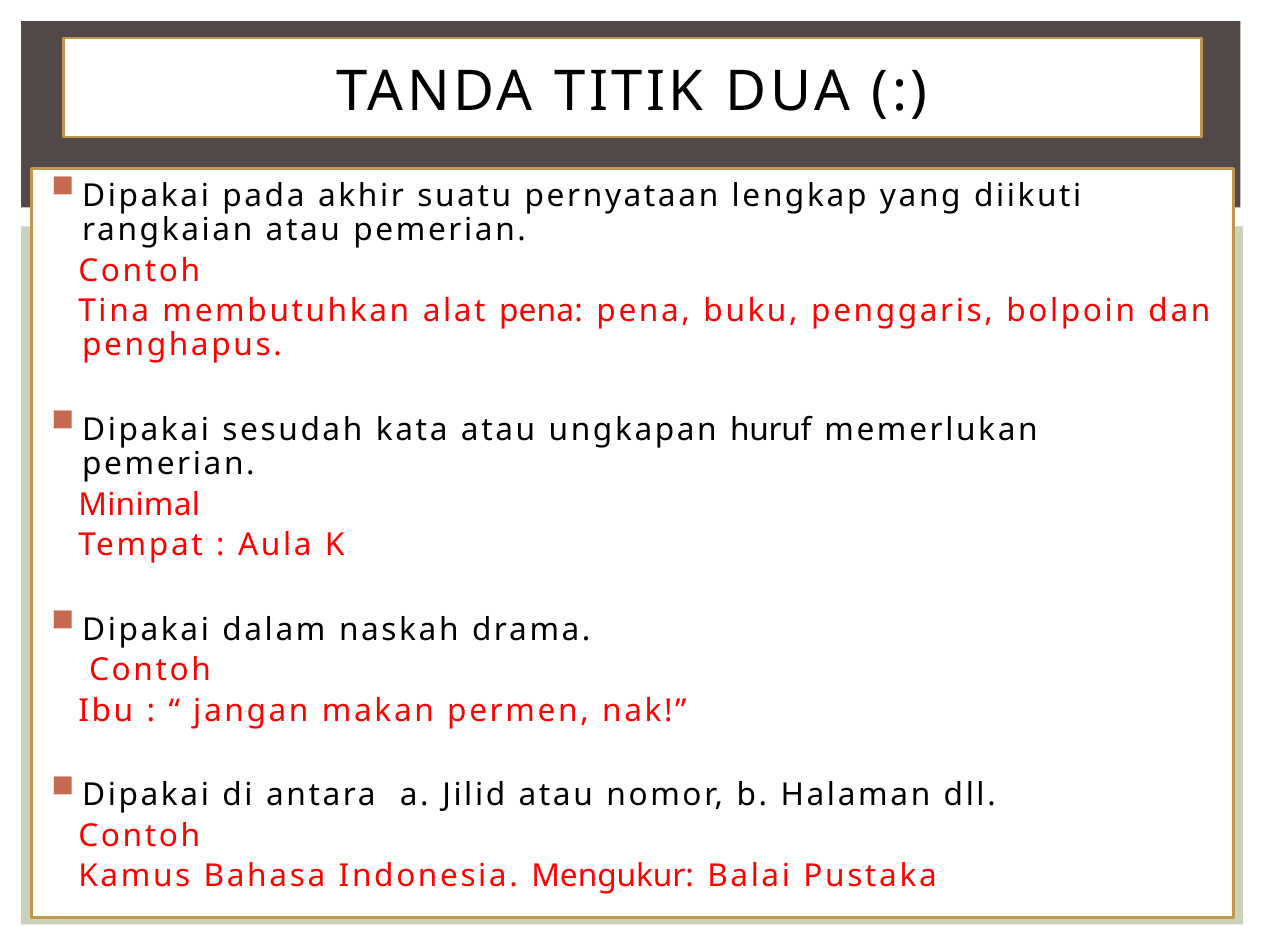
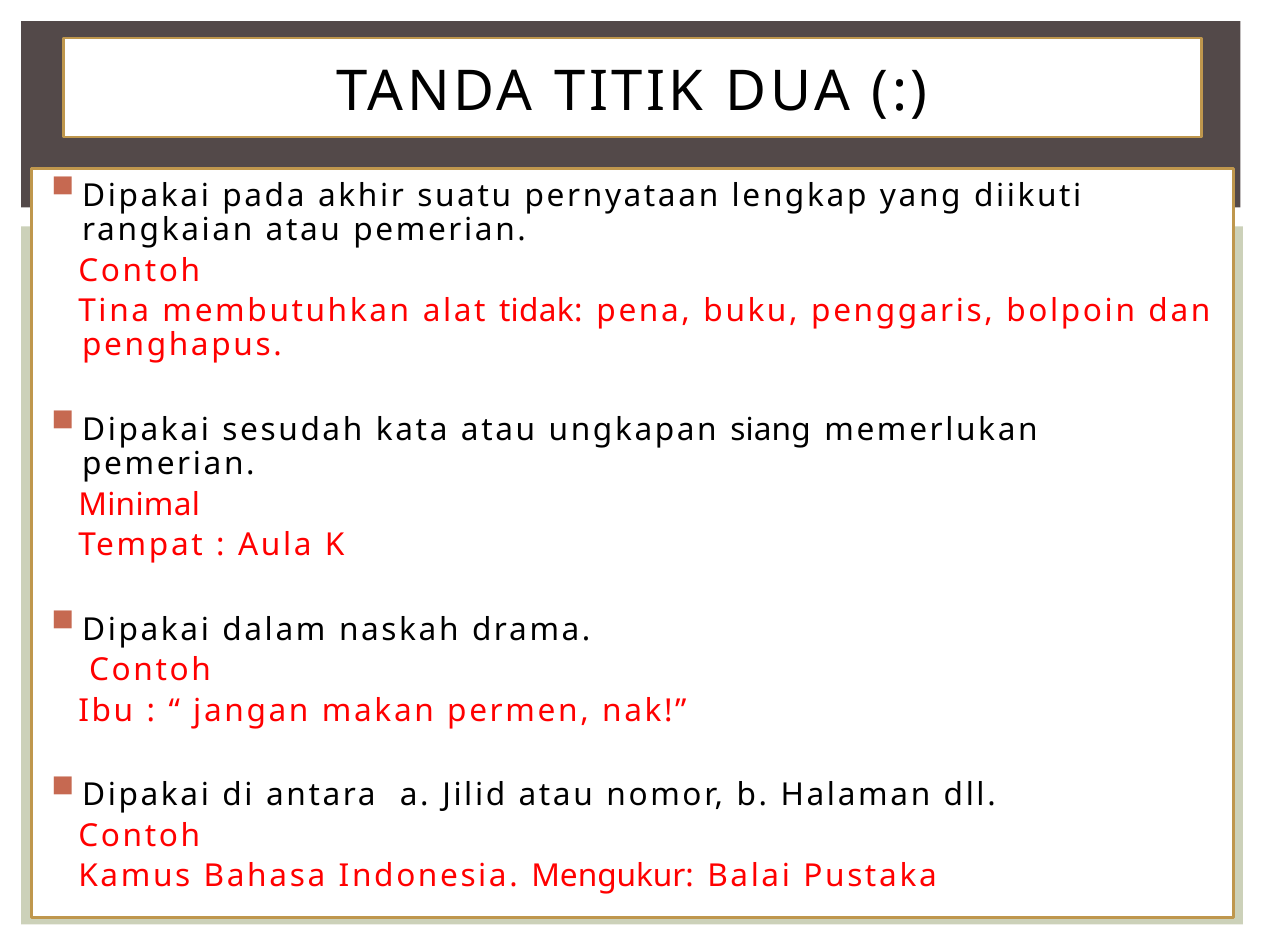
alat pena: pena -> tidak
huruf: huruf -> siang
